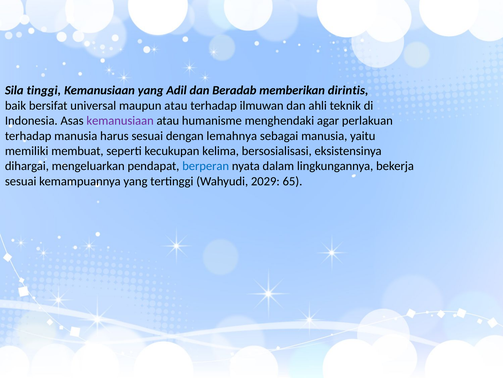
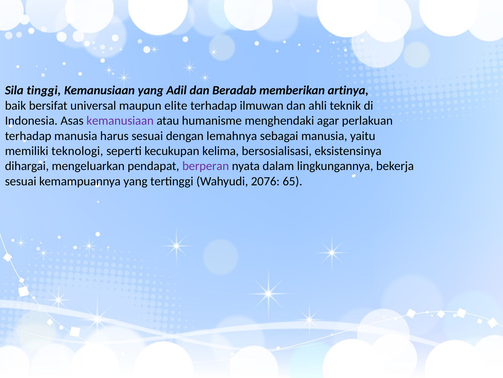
dirintis: dirintis -> artinya
maupun atau: atau -> elite
membuat: membuat -> teknologi
berperan colour: blue -> purple
2029: 2029 -> 2076
